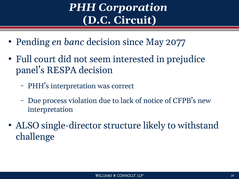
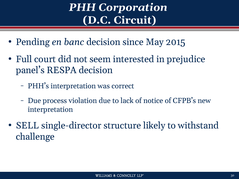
2077: 2077 -> 2015
ALSO: ALSO -> SELL
